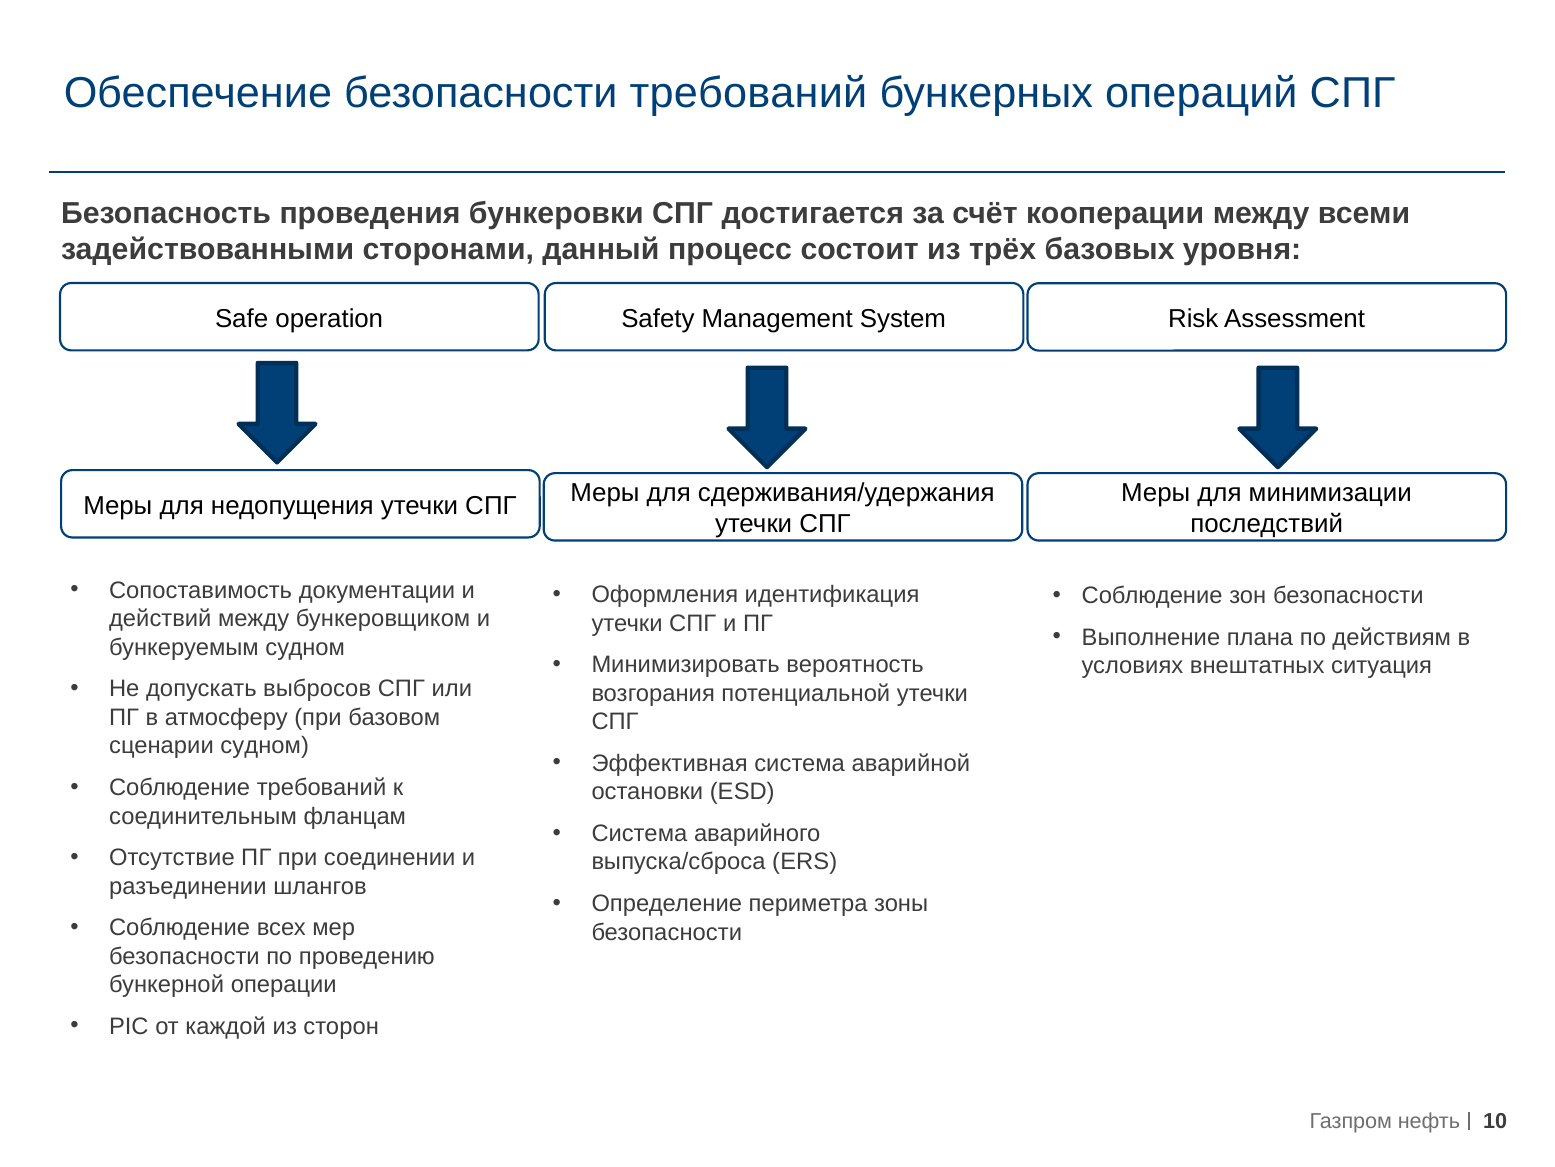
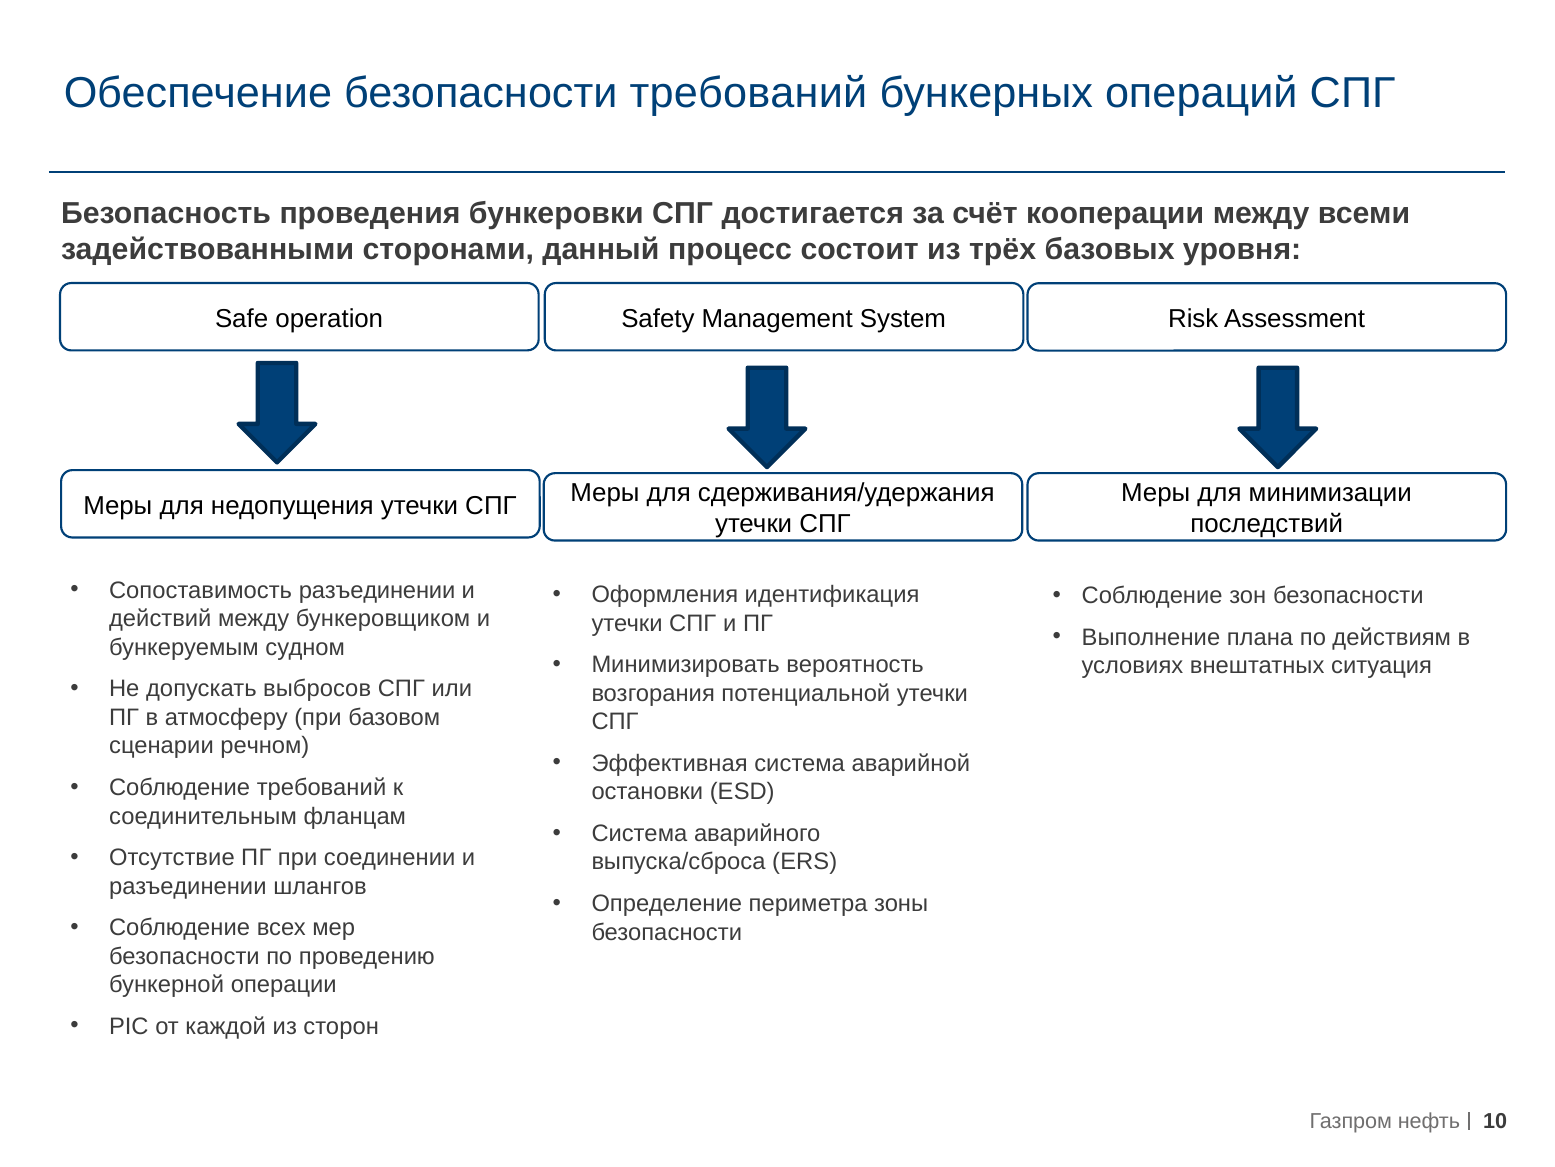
Сопоставимость документации: документации -> разъединении
сценарии судном: судном -> речном
